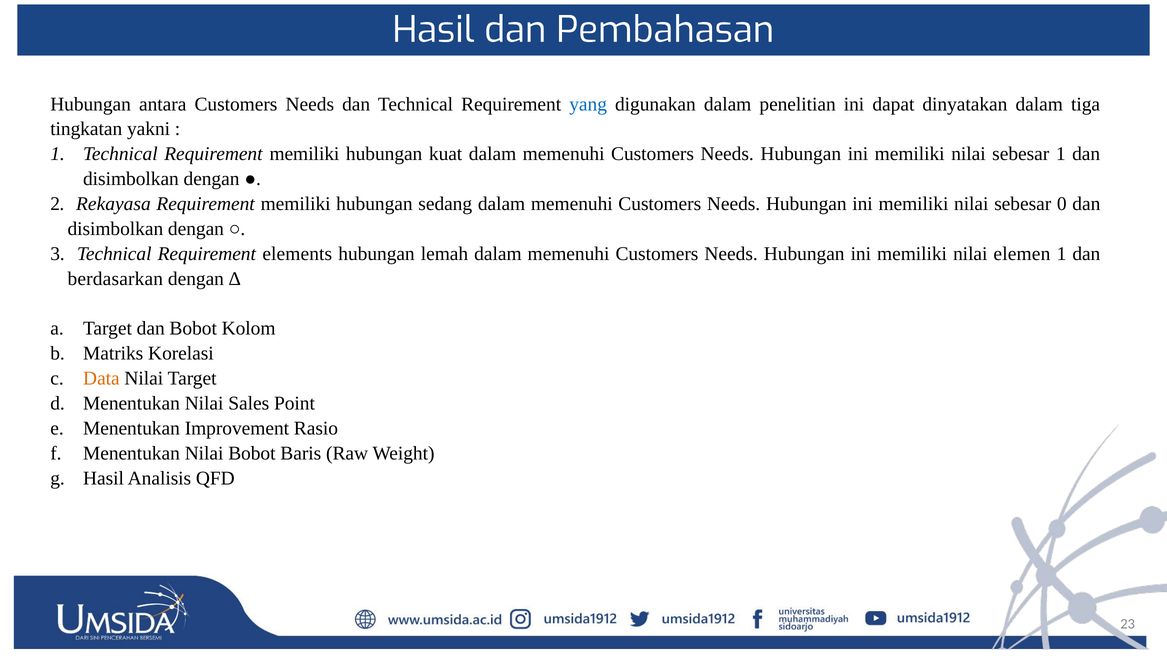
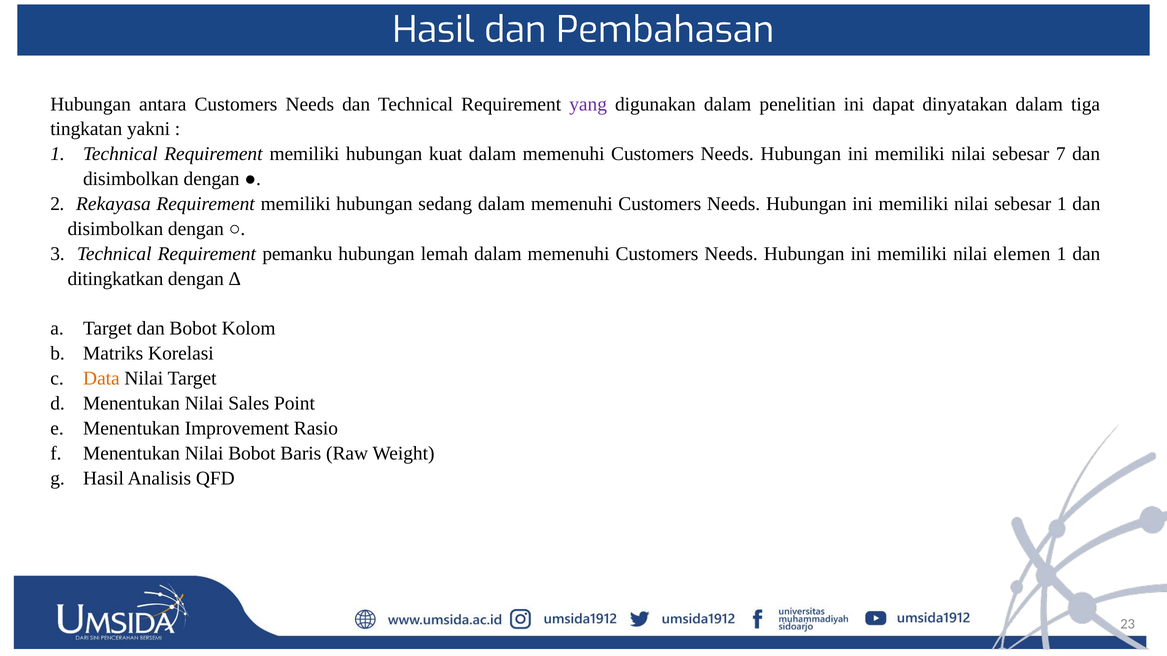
yang colour: blue -> purple
sebesar 1: 1 -> 7
sebesar 0: 0 -> 1
elements: elements -> pemanku
berdasarkan: berdasarkan -> ditingkatkan
